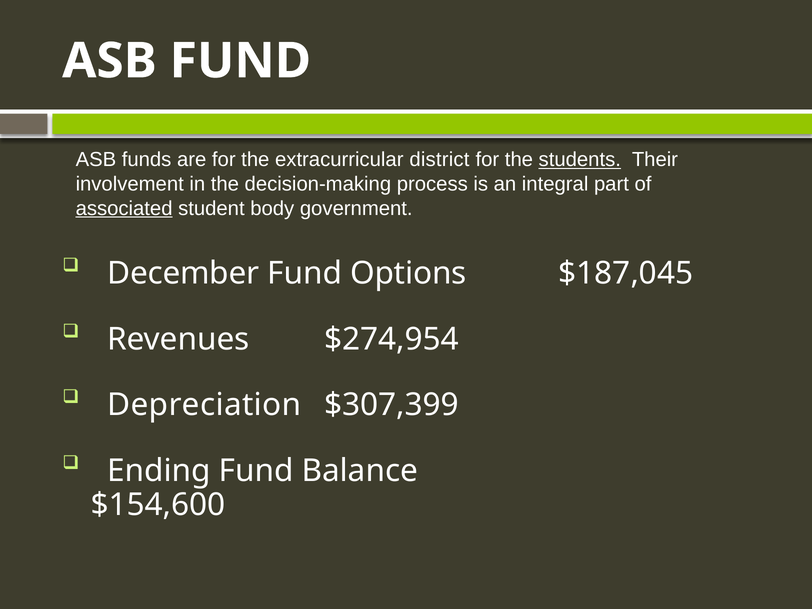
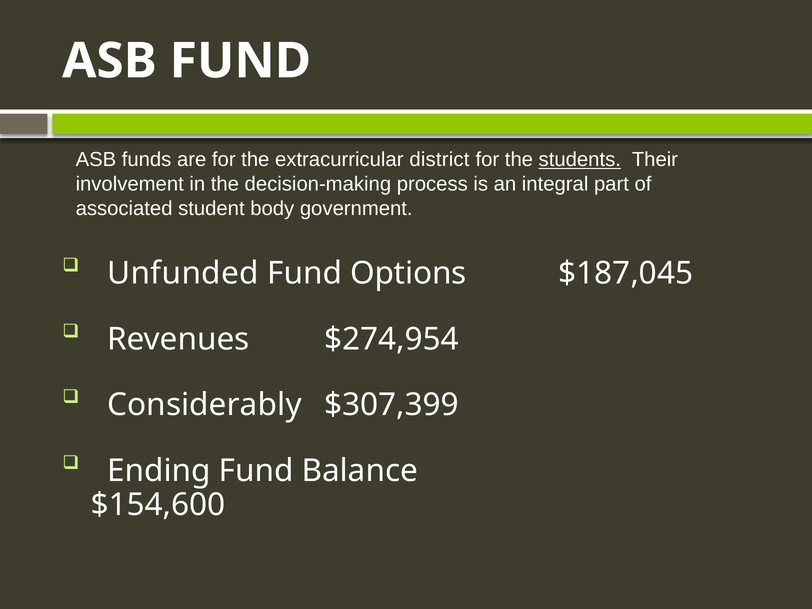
associated underline: present -> none
December: December -> Unfunded
Depreciation: Depreciation -> Considerably
